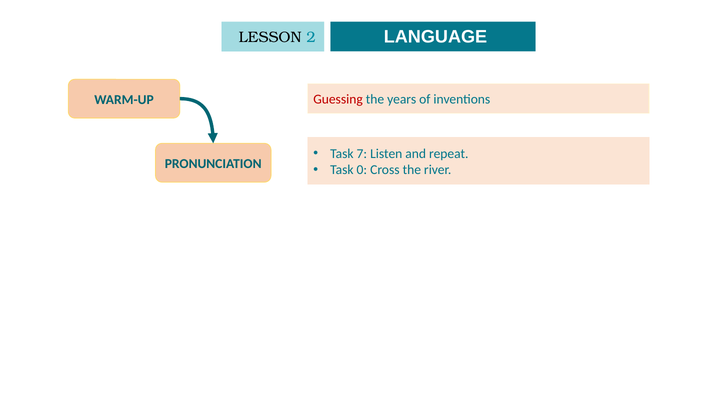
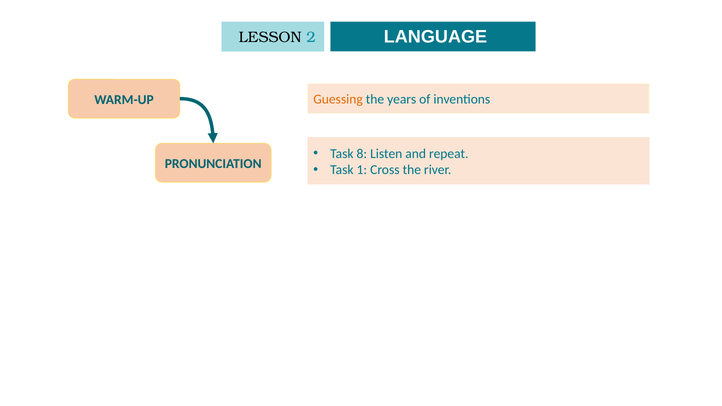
Guessing colour: red -> orange
7: 7 -> 8
0: 0 -> 1
